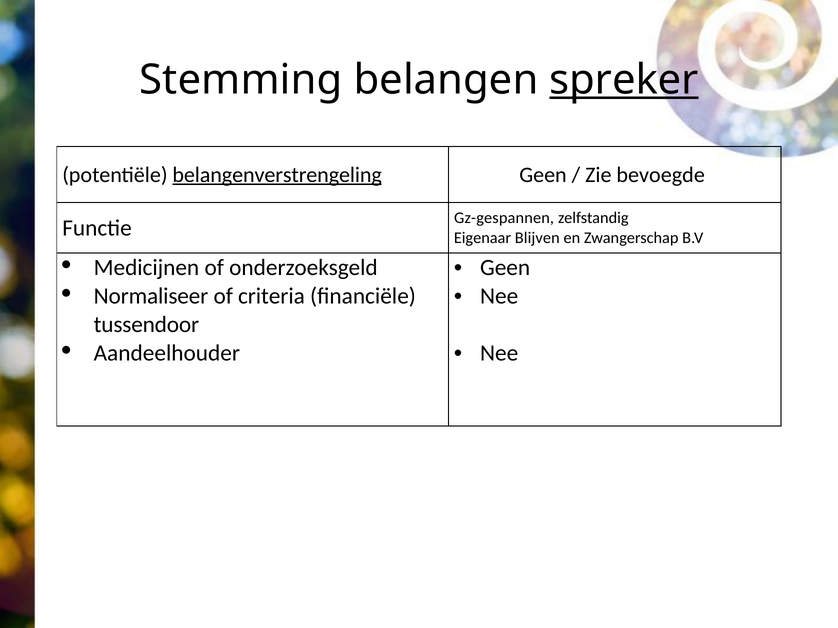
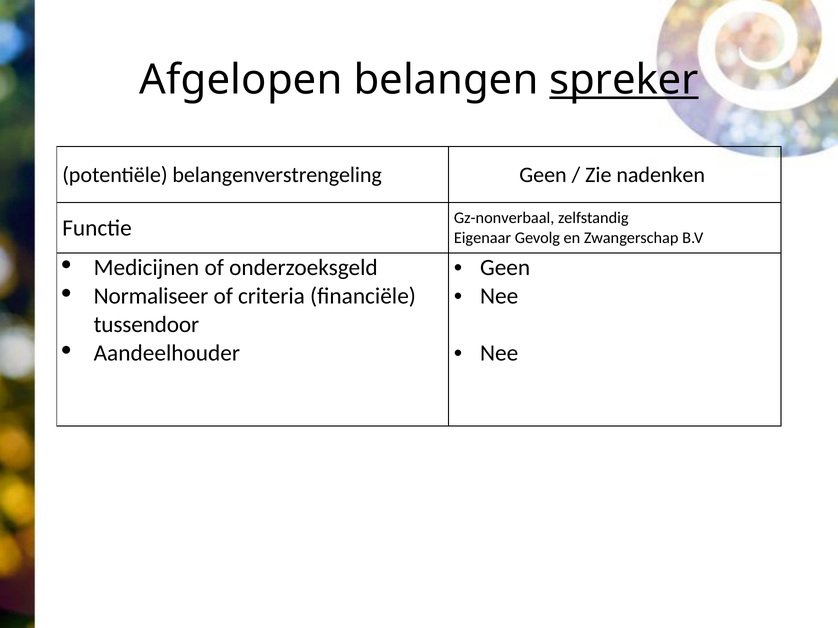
Stemming: Stemming -> Afgelopen
belangenverstrengeling underline: present -> none
bevoegde: bevoegde -> nadenken
Gz-gespannen: Gz-gespannen -> Gz-nonverbaal
Blijven: Blijven -> Gevolg
